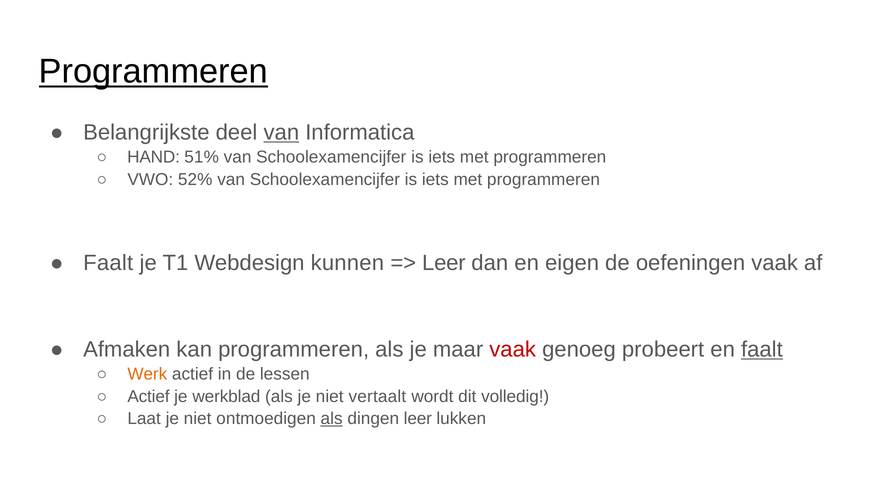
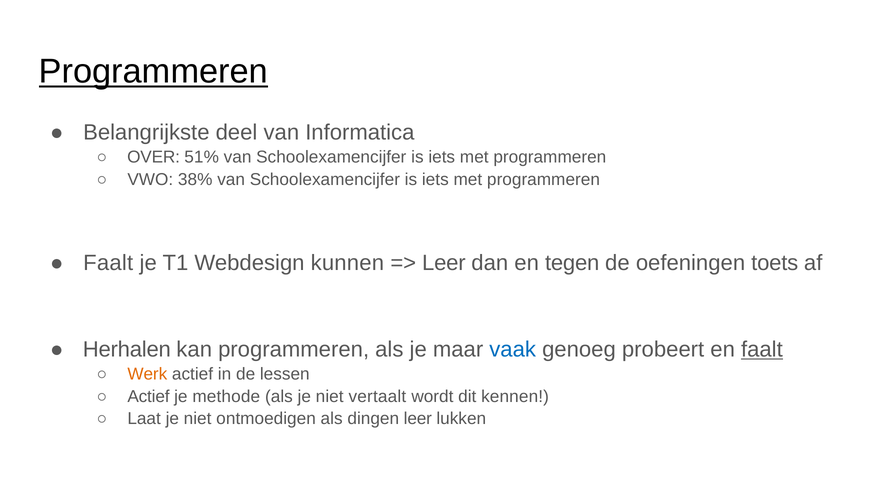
van at (281, 133) underline: present -> none
HAND: HAND -> OVER
52%: 52% -> 38%
eigen: eigen -> tegen
oefeningen vaak: vaak -> toets
Afmaken: Afmaken -> Herhalen
vaak at (513, 350) colour: red -> blue
werkblad: werkblad -> methode
volledig: volledig -> kennen
als at (332, 419) underline: present -> none
